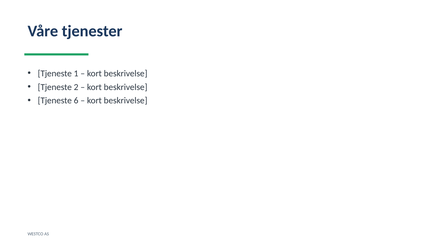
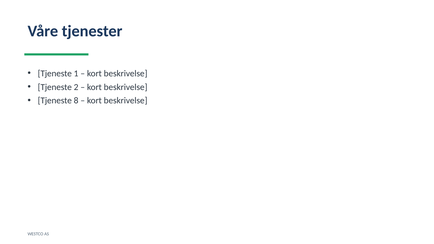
6: 6 -> 8
